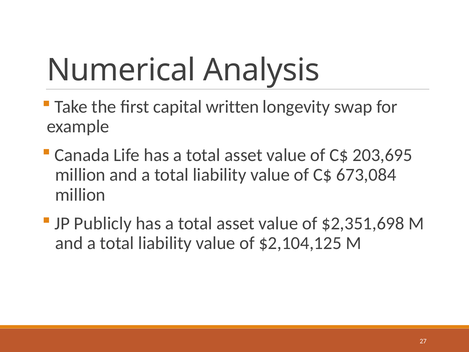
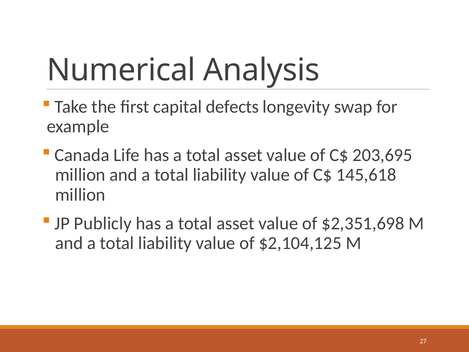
written: written -> defects
673,084: 673,084 -> 145,618
